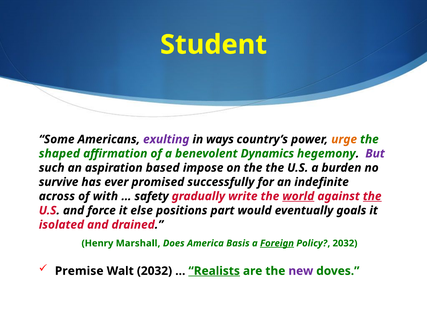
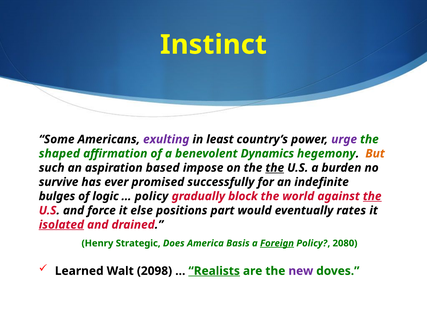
Student: Student -> Instinct
ways: ways -> least
urge colour: orange -> purple
But colour: purple -> orange
the at (275, 168) underline: none -> present
across: across -> bulges
with: with -> logic
safety at (152, 196): safety -> policy
write: write -> block
world underline: present -> none
goals: goals -> rates
isolated underline: none -> present
Marshall: Marshall -> Strategic
Policy 2032: 2032 -> 2080
Premise: Premise -> Learned
Walt 2032: 2032 -> 2098
